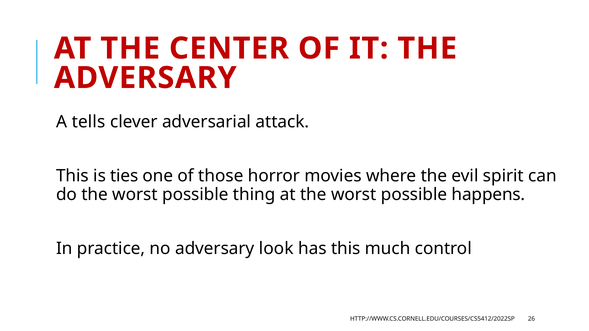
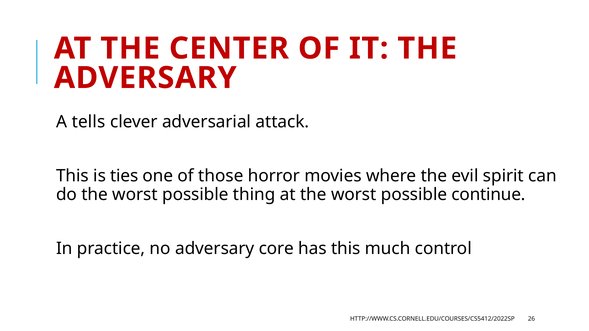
happens: happens -> continue
look: look -> core
